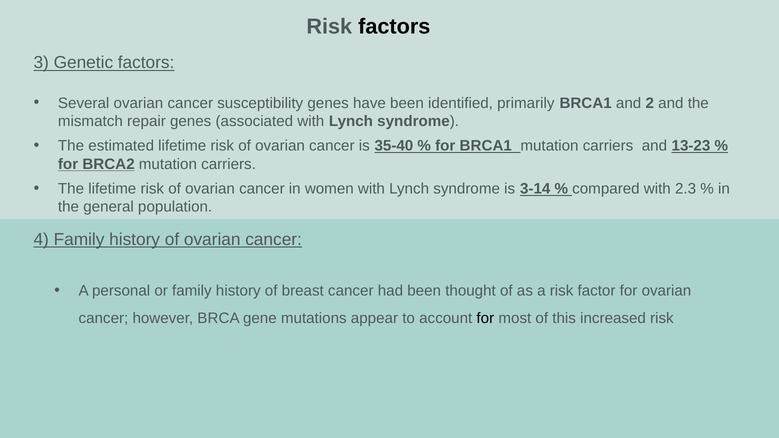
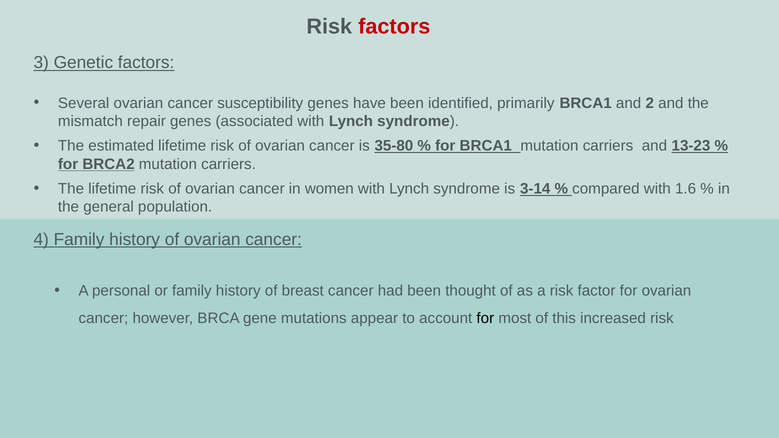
factors at (394, 27) colour: black -> red
35-40: 35-40 -> 35-80
2.3: 2.3 -> 1.6
